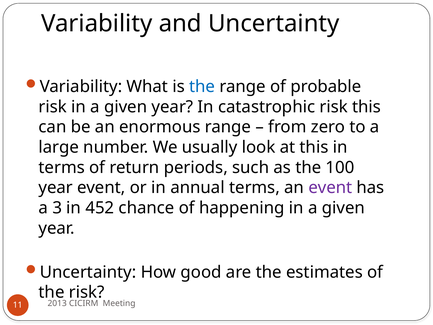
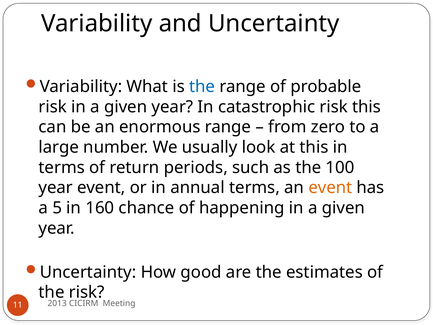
event at (330, 188) colour: purple -> orange
3: 3 -> 5
452: 452 -> 160
